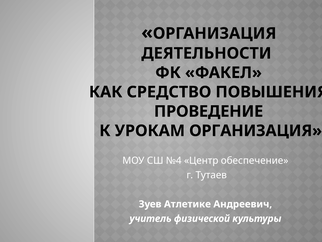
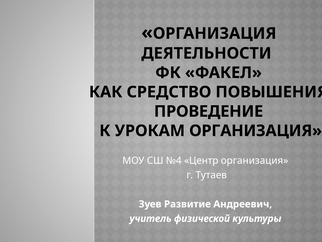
Центр обеспечение: обеспечение -> организация
Атлетике: Атлетике -> Развитие
